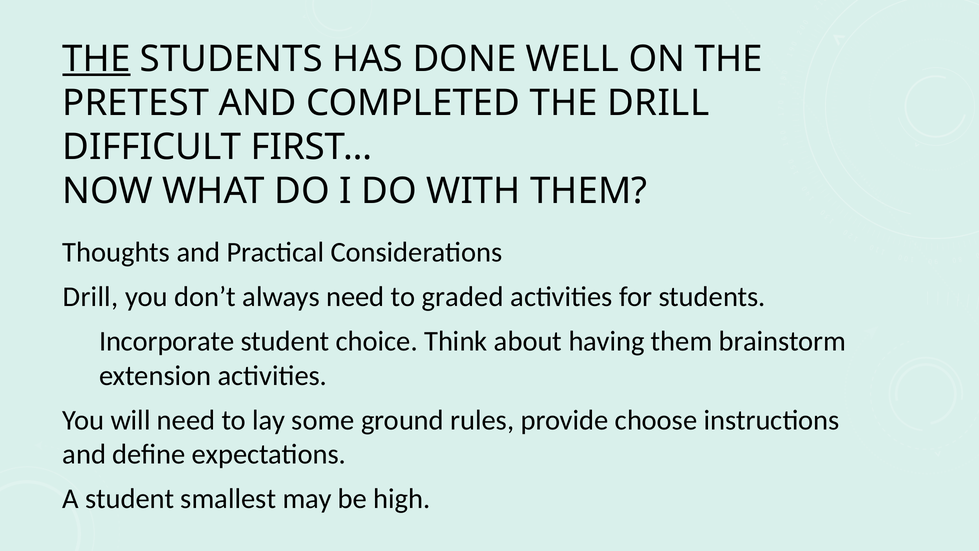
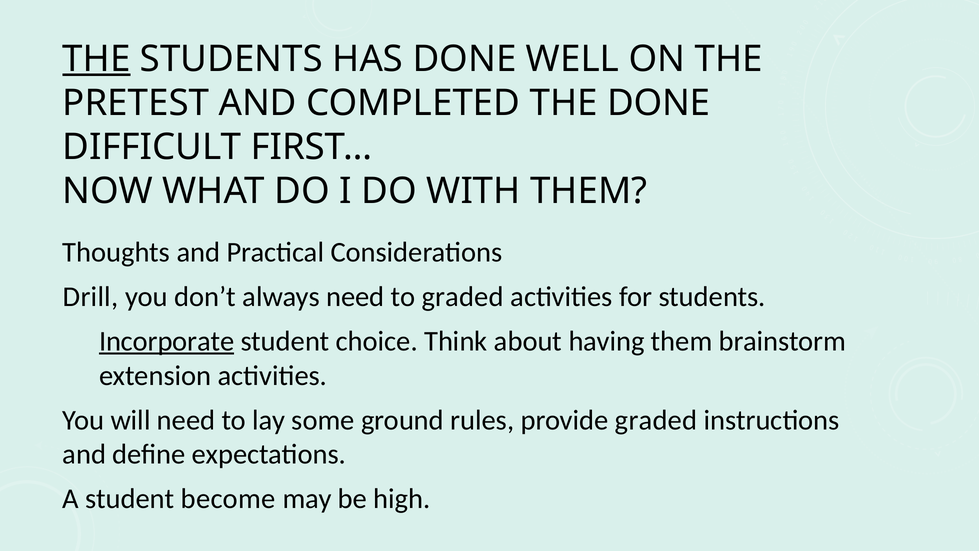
THE DRILL: DRILL -> DONE
Incorporate underline: none -> present
provide choose: choose -> graded
smallest: smallest -> become
